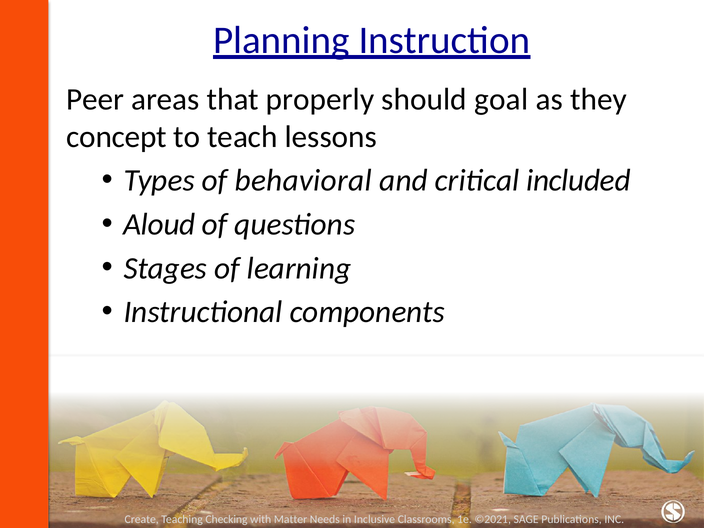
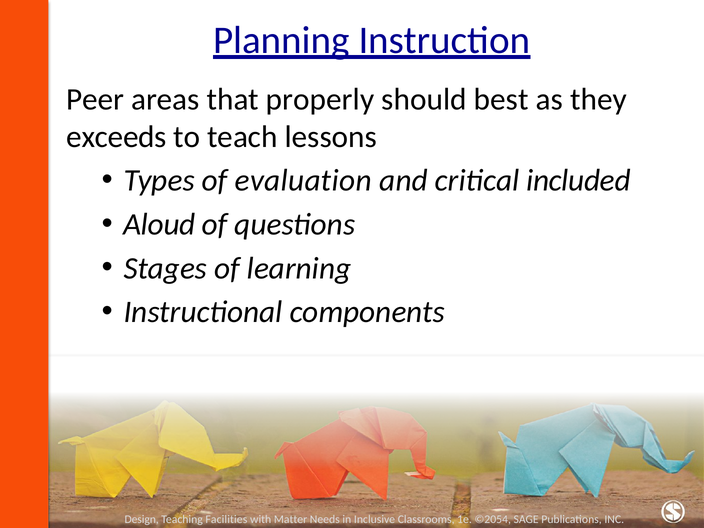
goal: goal -> best
concept: concept -> exceeds
behavioral: behavioral -> evaluation
Create: Create -> Design
Checking: Checking -> Facilities
©2021: ©2021 -> ©2054
